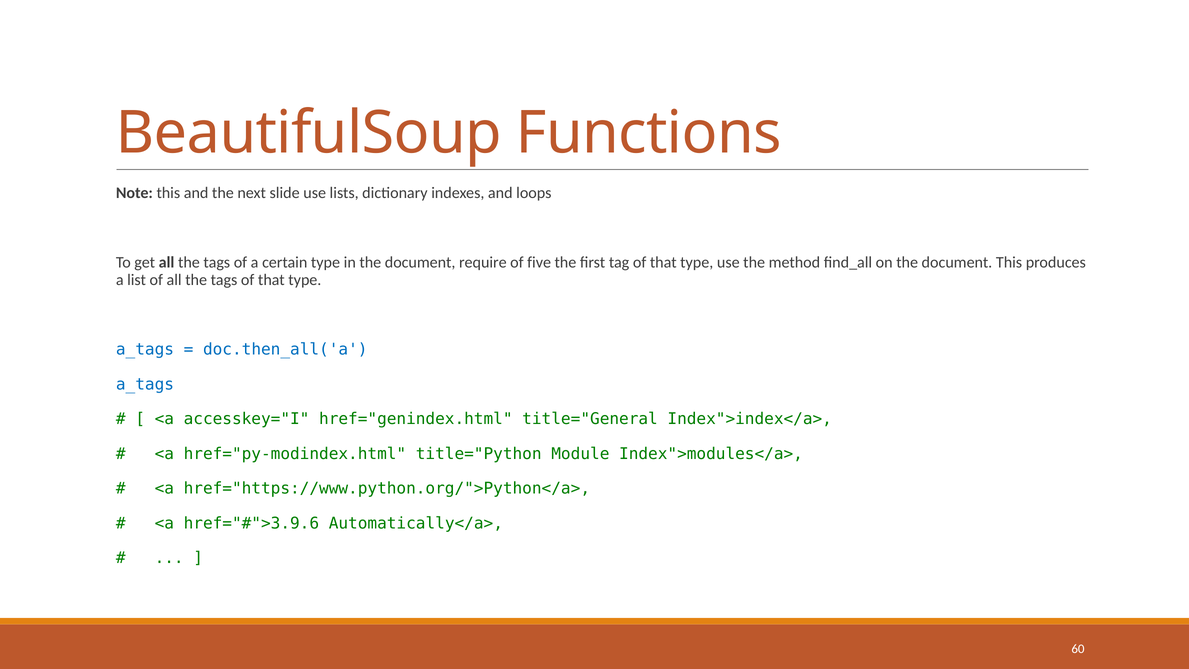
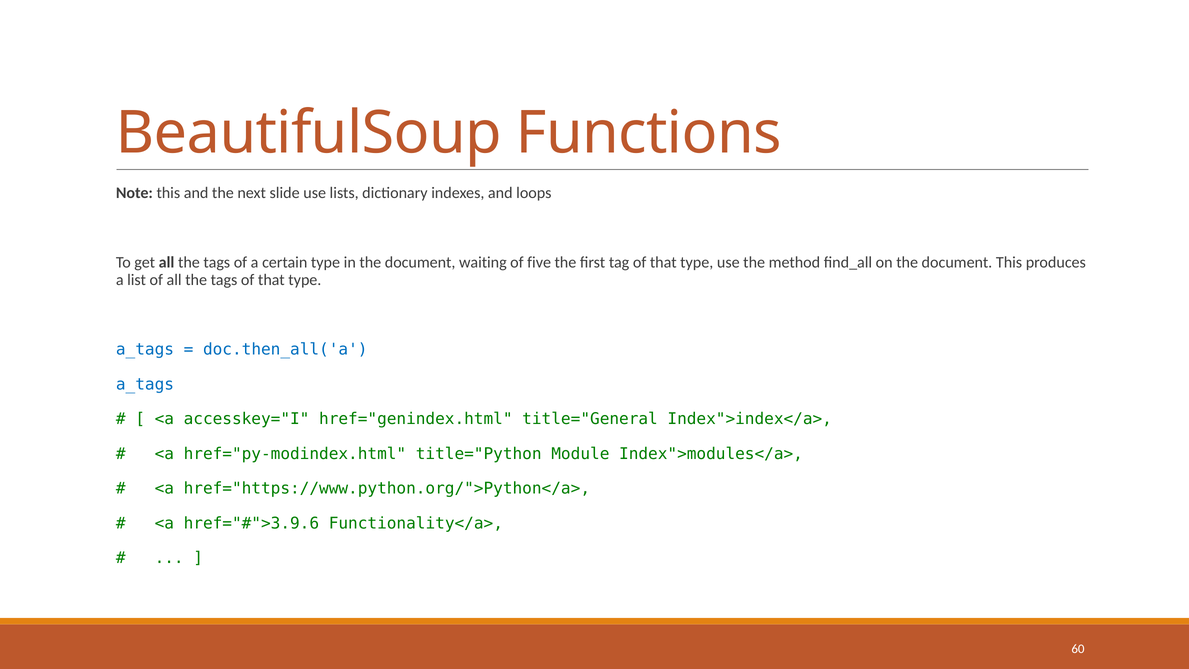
require: require -> waiting
Automatically</a>: Automatically</a> -> Functionality</a>
